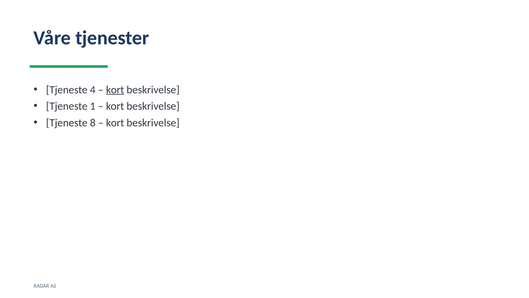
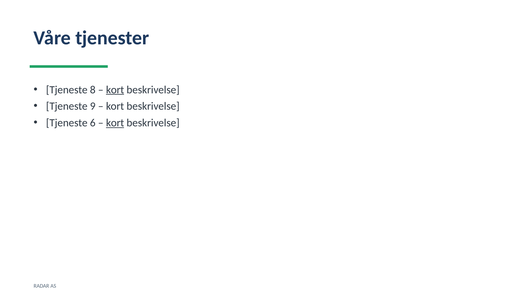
4: 4 -> 8
1: 1 -> 9
8: 8 -> 6
kort at (115, 123) underline: none -> present
